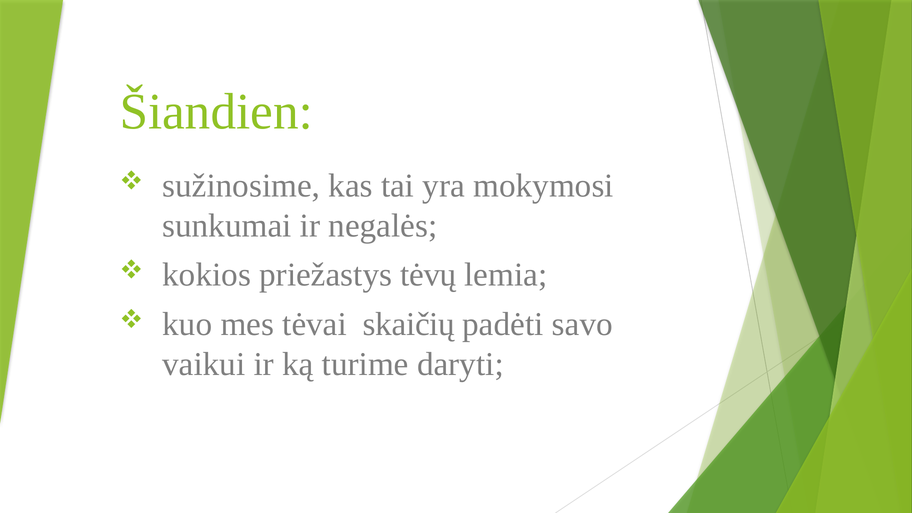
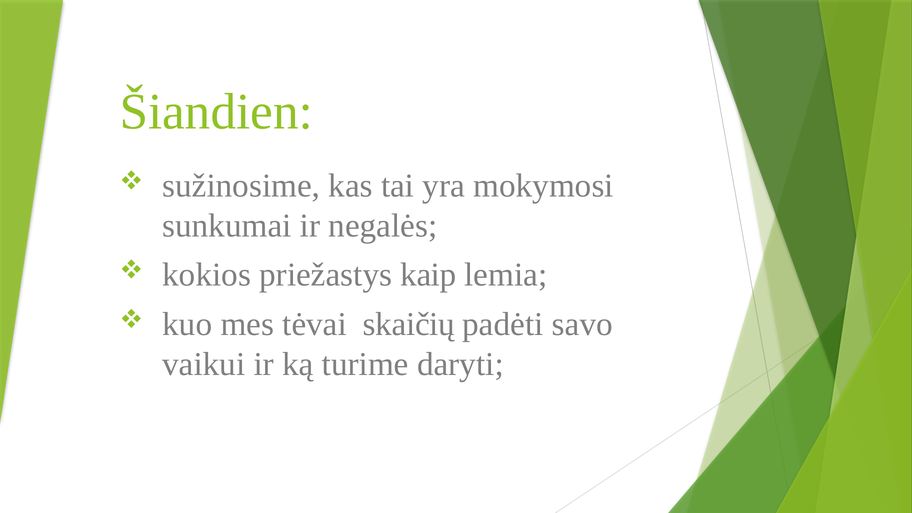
tėvų: tėvų -> kaip
